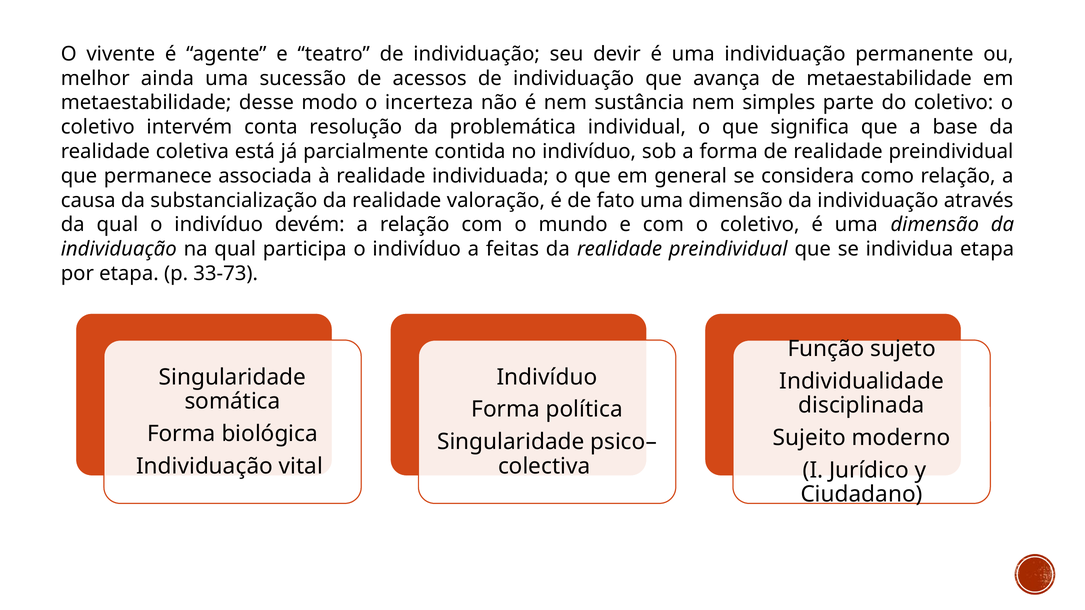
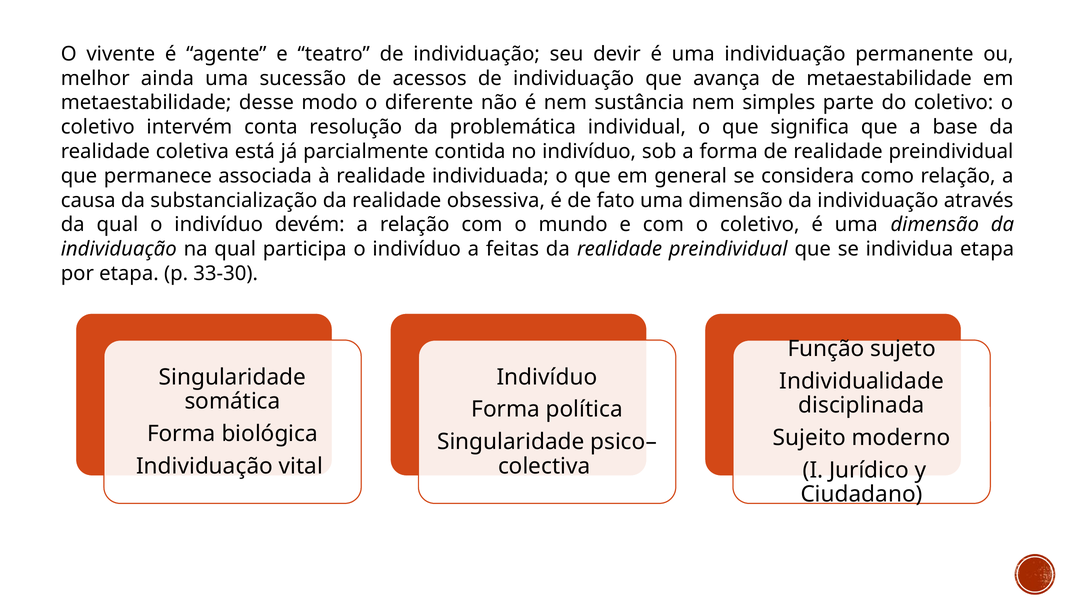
incerteza: incerteza -> diferente
valoração: valoração -> obsessiva
33-73: 33-73 -> 33-30
